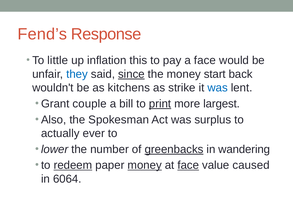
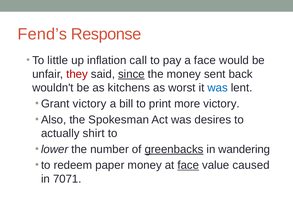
this: this -> call
they colour: blue -> red
start: start -> sent
strike: strike -> worst
Grant couple: couple -> victory
print underline: present -> none
more largest: largest -> victory
surplus: surplus -> desires
ever: ever -> shirt
redeem underline: present -> none
money at (145, 165) underline: present -> none
6064: 6064 -> 7071
